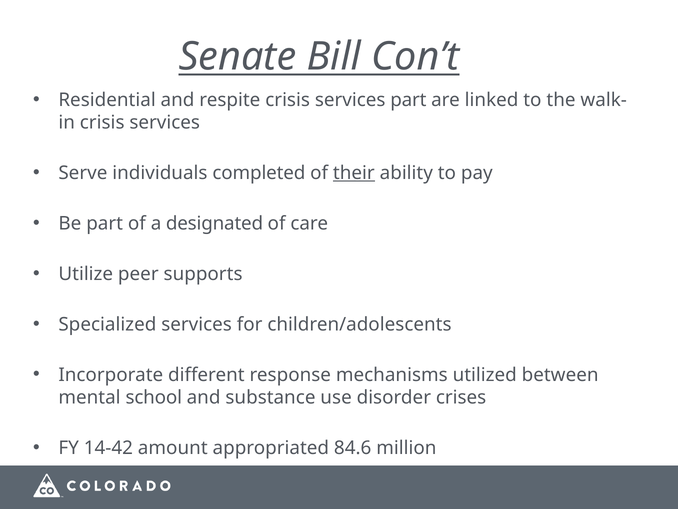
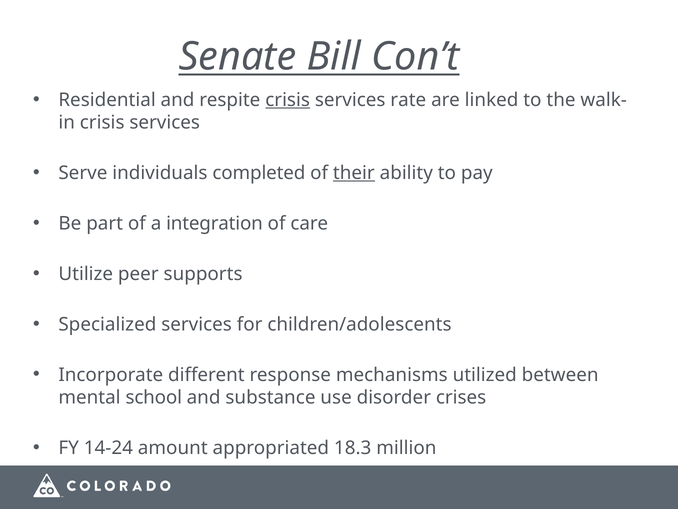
crisis at (288, 100) underline: none -> present
services part: part -> rate
designated: designated -> integration
14-42: 14-42 -> 14-24
84.6: 84.6 -> 18.3
